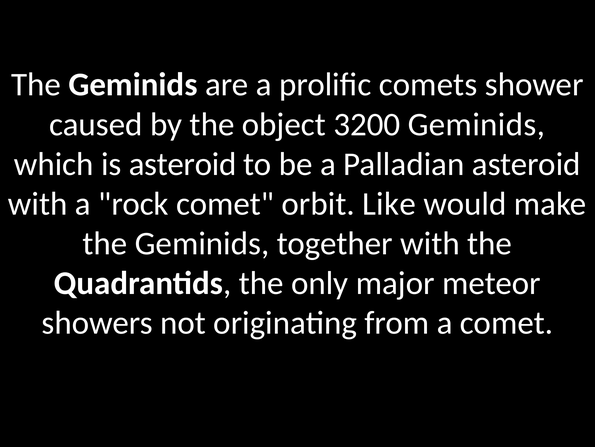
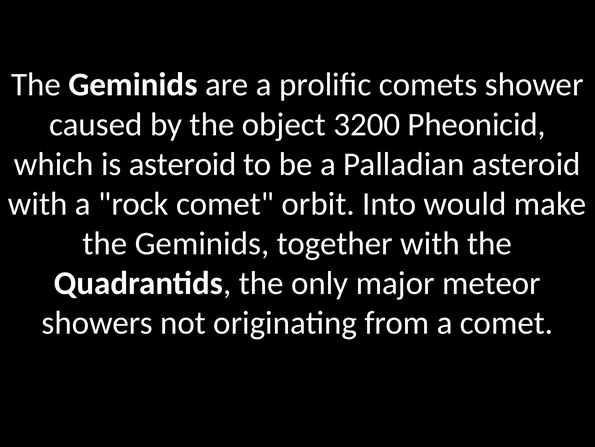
3200 Geminids: Geminids -> Pheonicid
Like: Like -> Into
